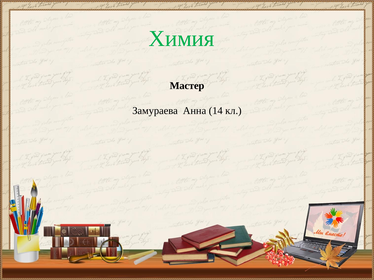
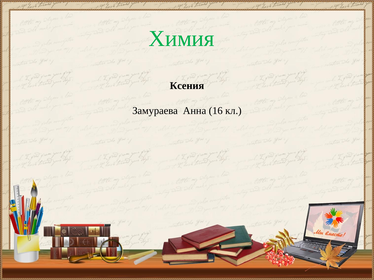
Мастер: Мастер -> Ксения
14: 14 -> 16
